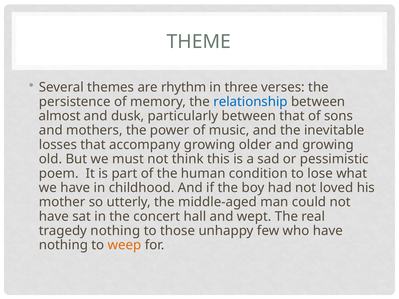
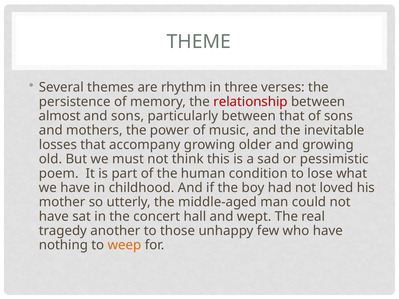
relationship colour: blue -> red
and dusk: dusk -> sons
tragedy nothing: nothing -> another
